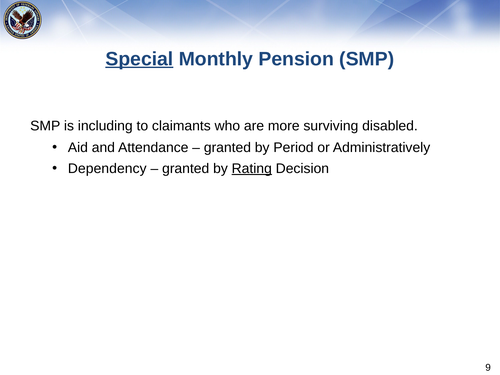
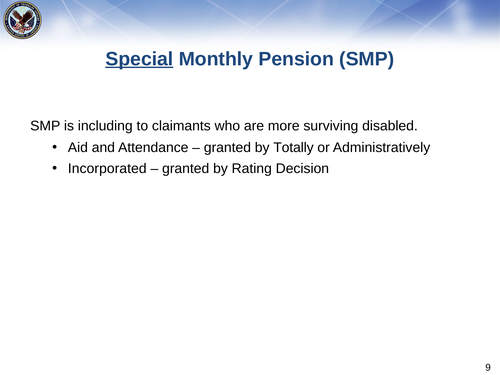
Period: Period -> Totally
Dependency: Dependency -> Incorporated
Rating underline: present -> none
